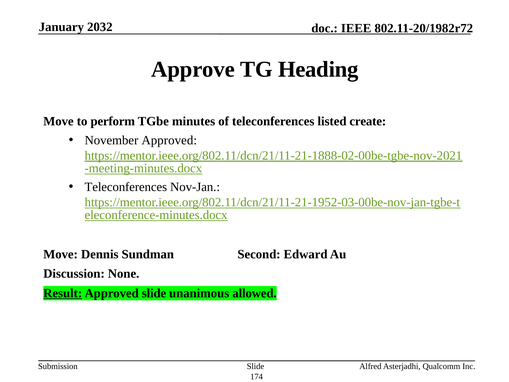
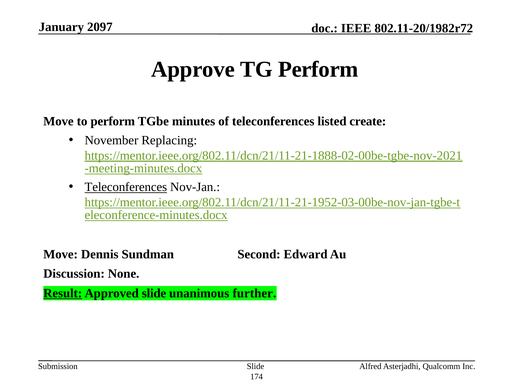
2032: 2032 -> 2097
TG Heading: Heading -> Perform
November Approved: Approved -> Replacing
Teleconferences at (126, 187) underline: none -> present
allowed: allowed -> further
